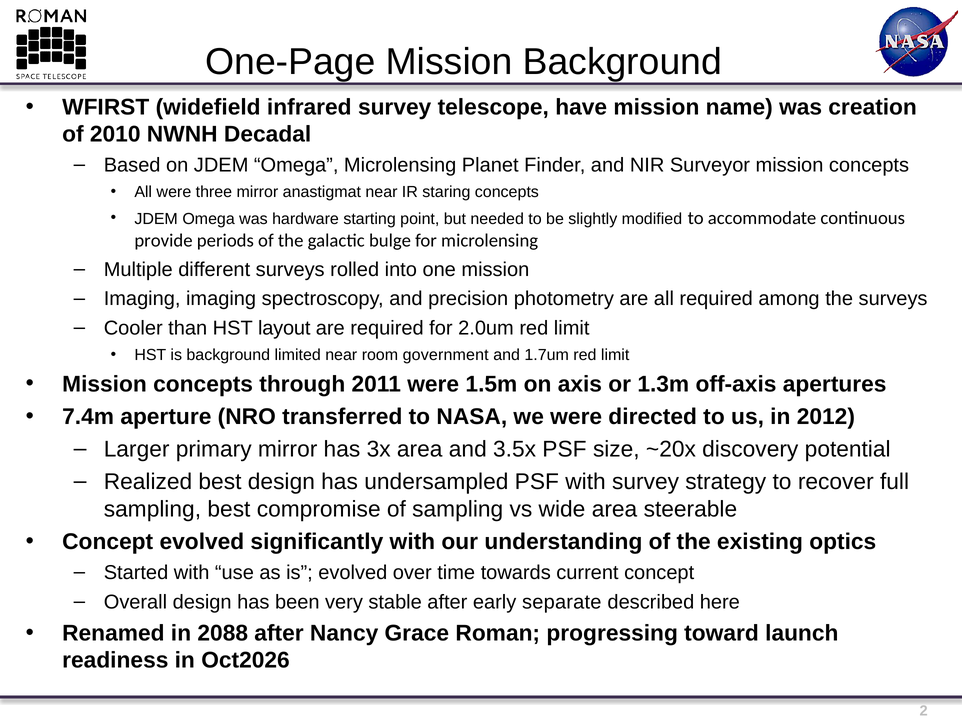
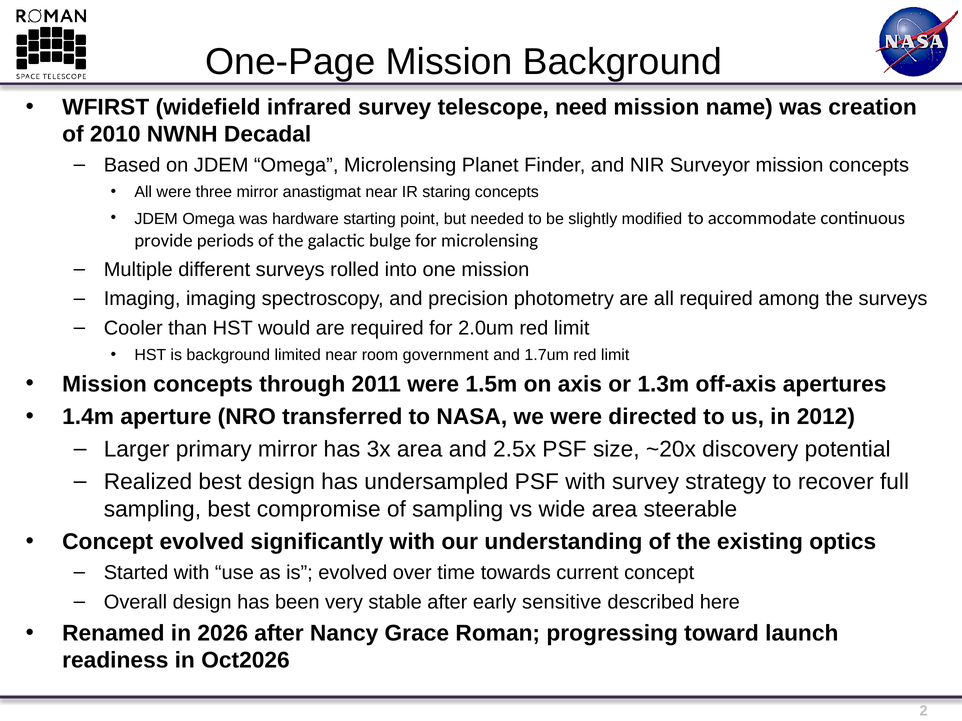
have: have -> need
layout: layout -> would
7.4m: 7.4m -> 1.4m
3.5x: 3.5x -> 2.5x
separate: separate -> sensitive
2088: 2088 -> 2026
